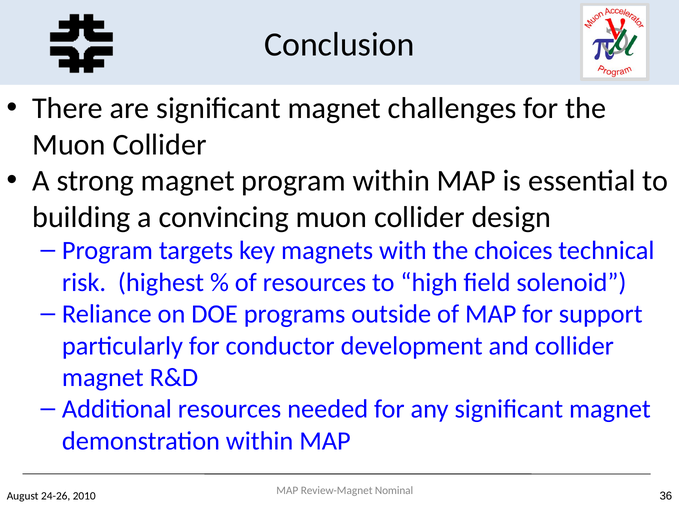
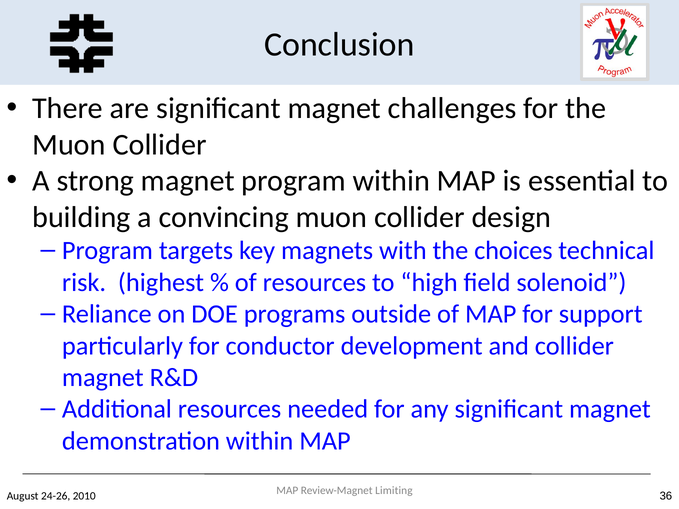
Nominal: Nominal -> Limiting
